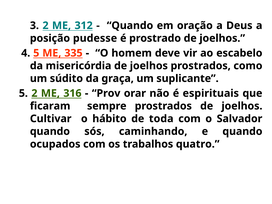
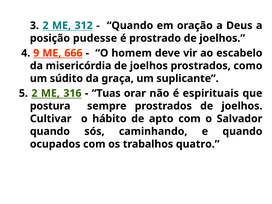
4 5: 5 -> 9
335: 335 -> 666
Prov: Prov -> Tuas
ficaram: ficaram -> postura
toda: toda -> apto
